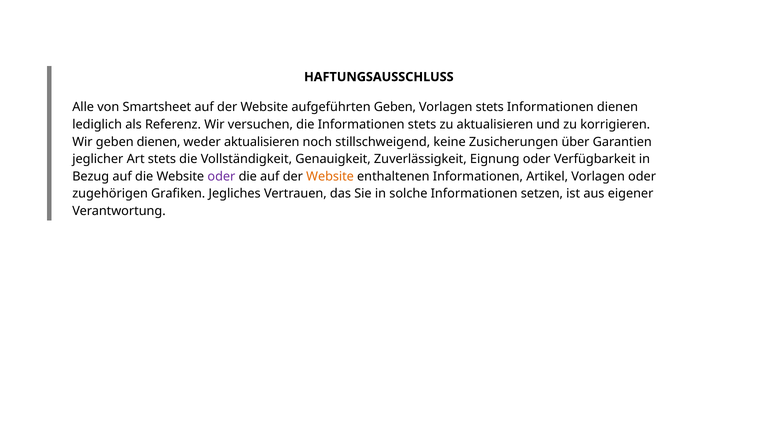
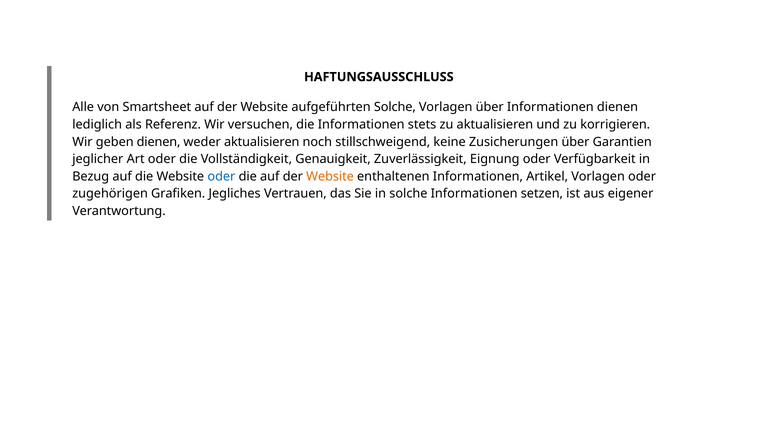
aufgeführten Geben: Geben -> Solche
Vorlagen stets: stets -> über
Art stets: stets -> oder
oder at (221, 176) colour: purple -> blue
